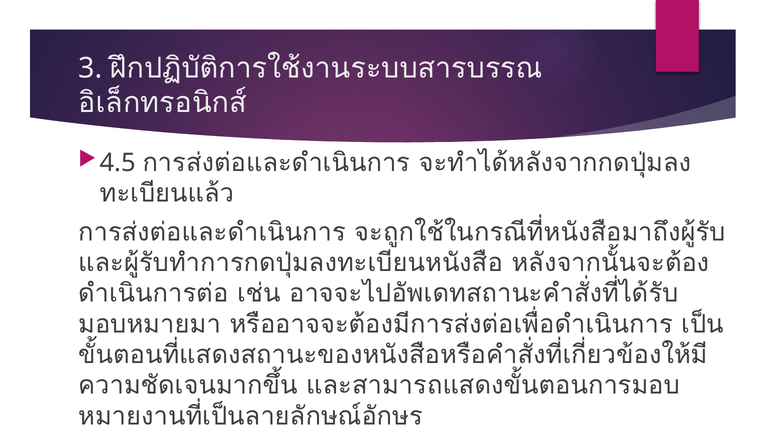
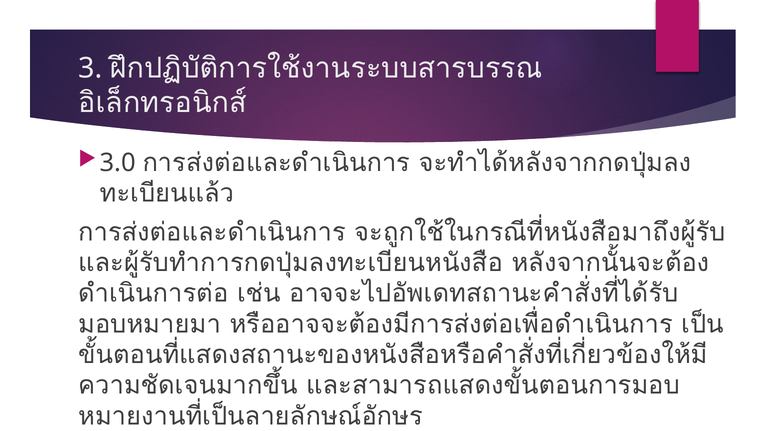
4.5: 4.5 -> 3.0
